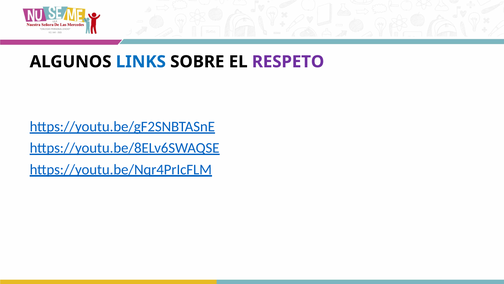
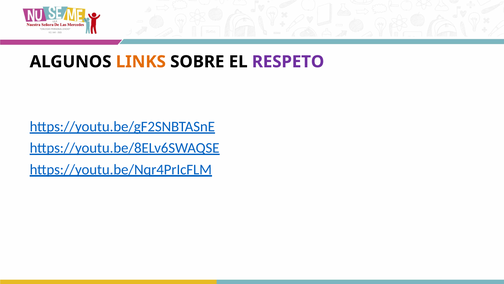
LINKS colour: blue -> orange
